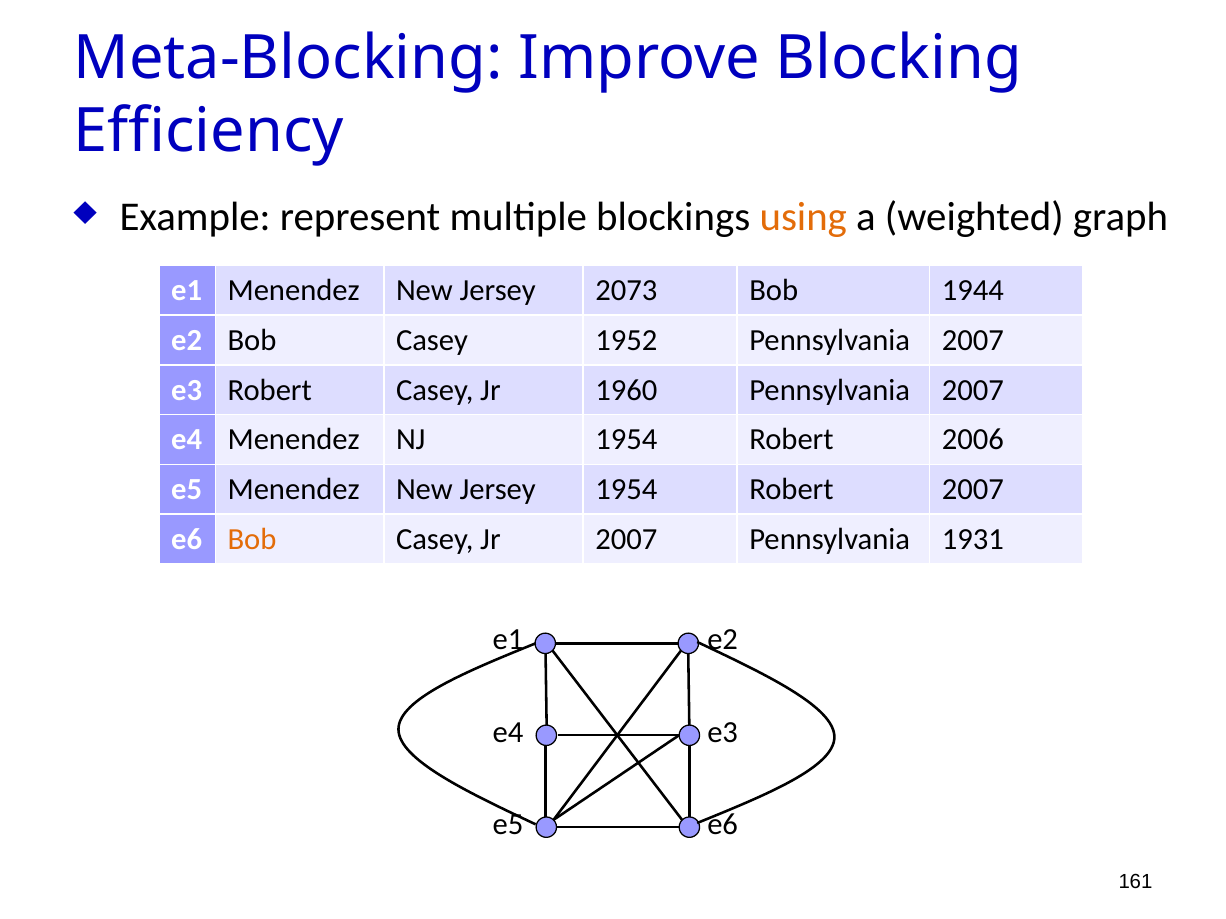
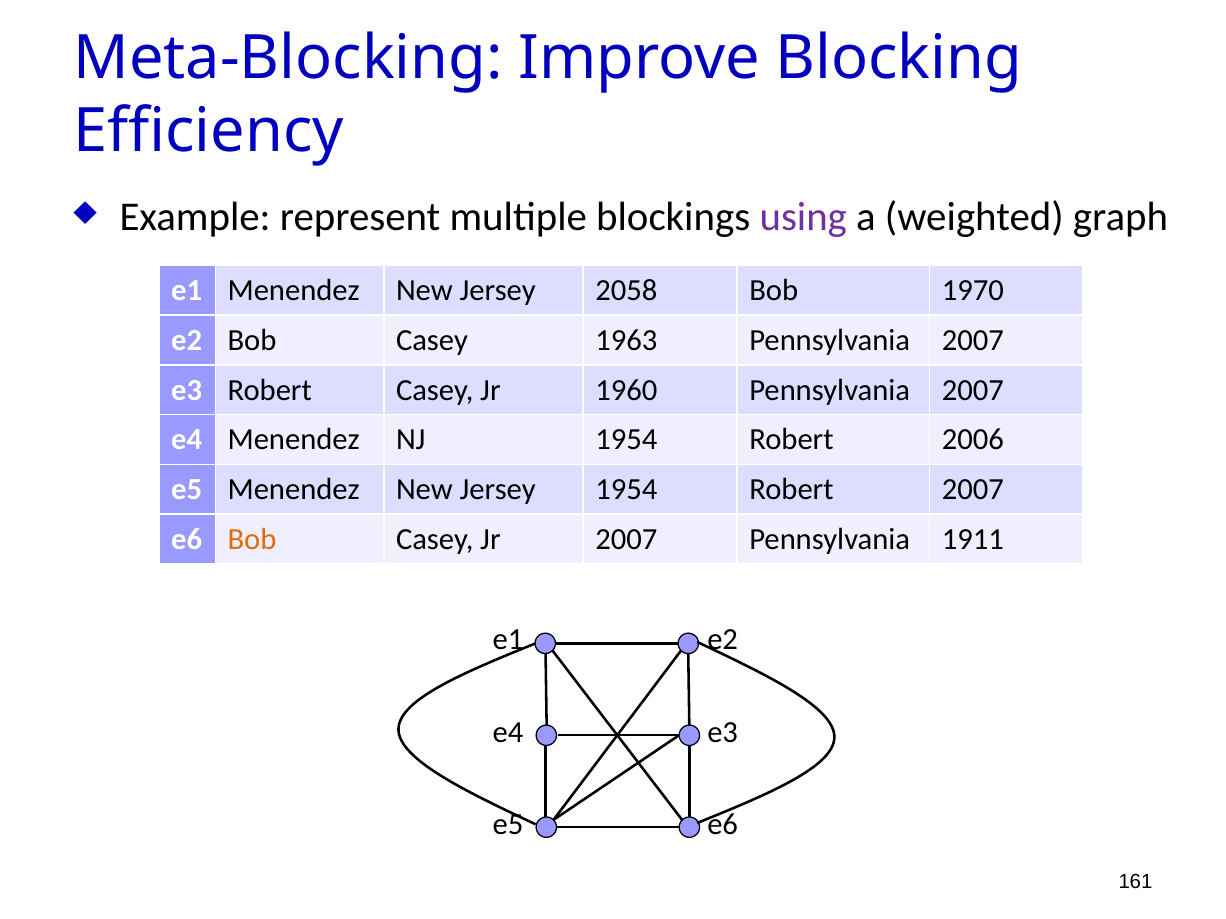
using colour: orange -> purple
2073: 2073 -> 2058
1944: 1944 -> 1970
1952: 1952 -> 1963
1931: 1931 -> 1911
